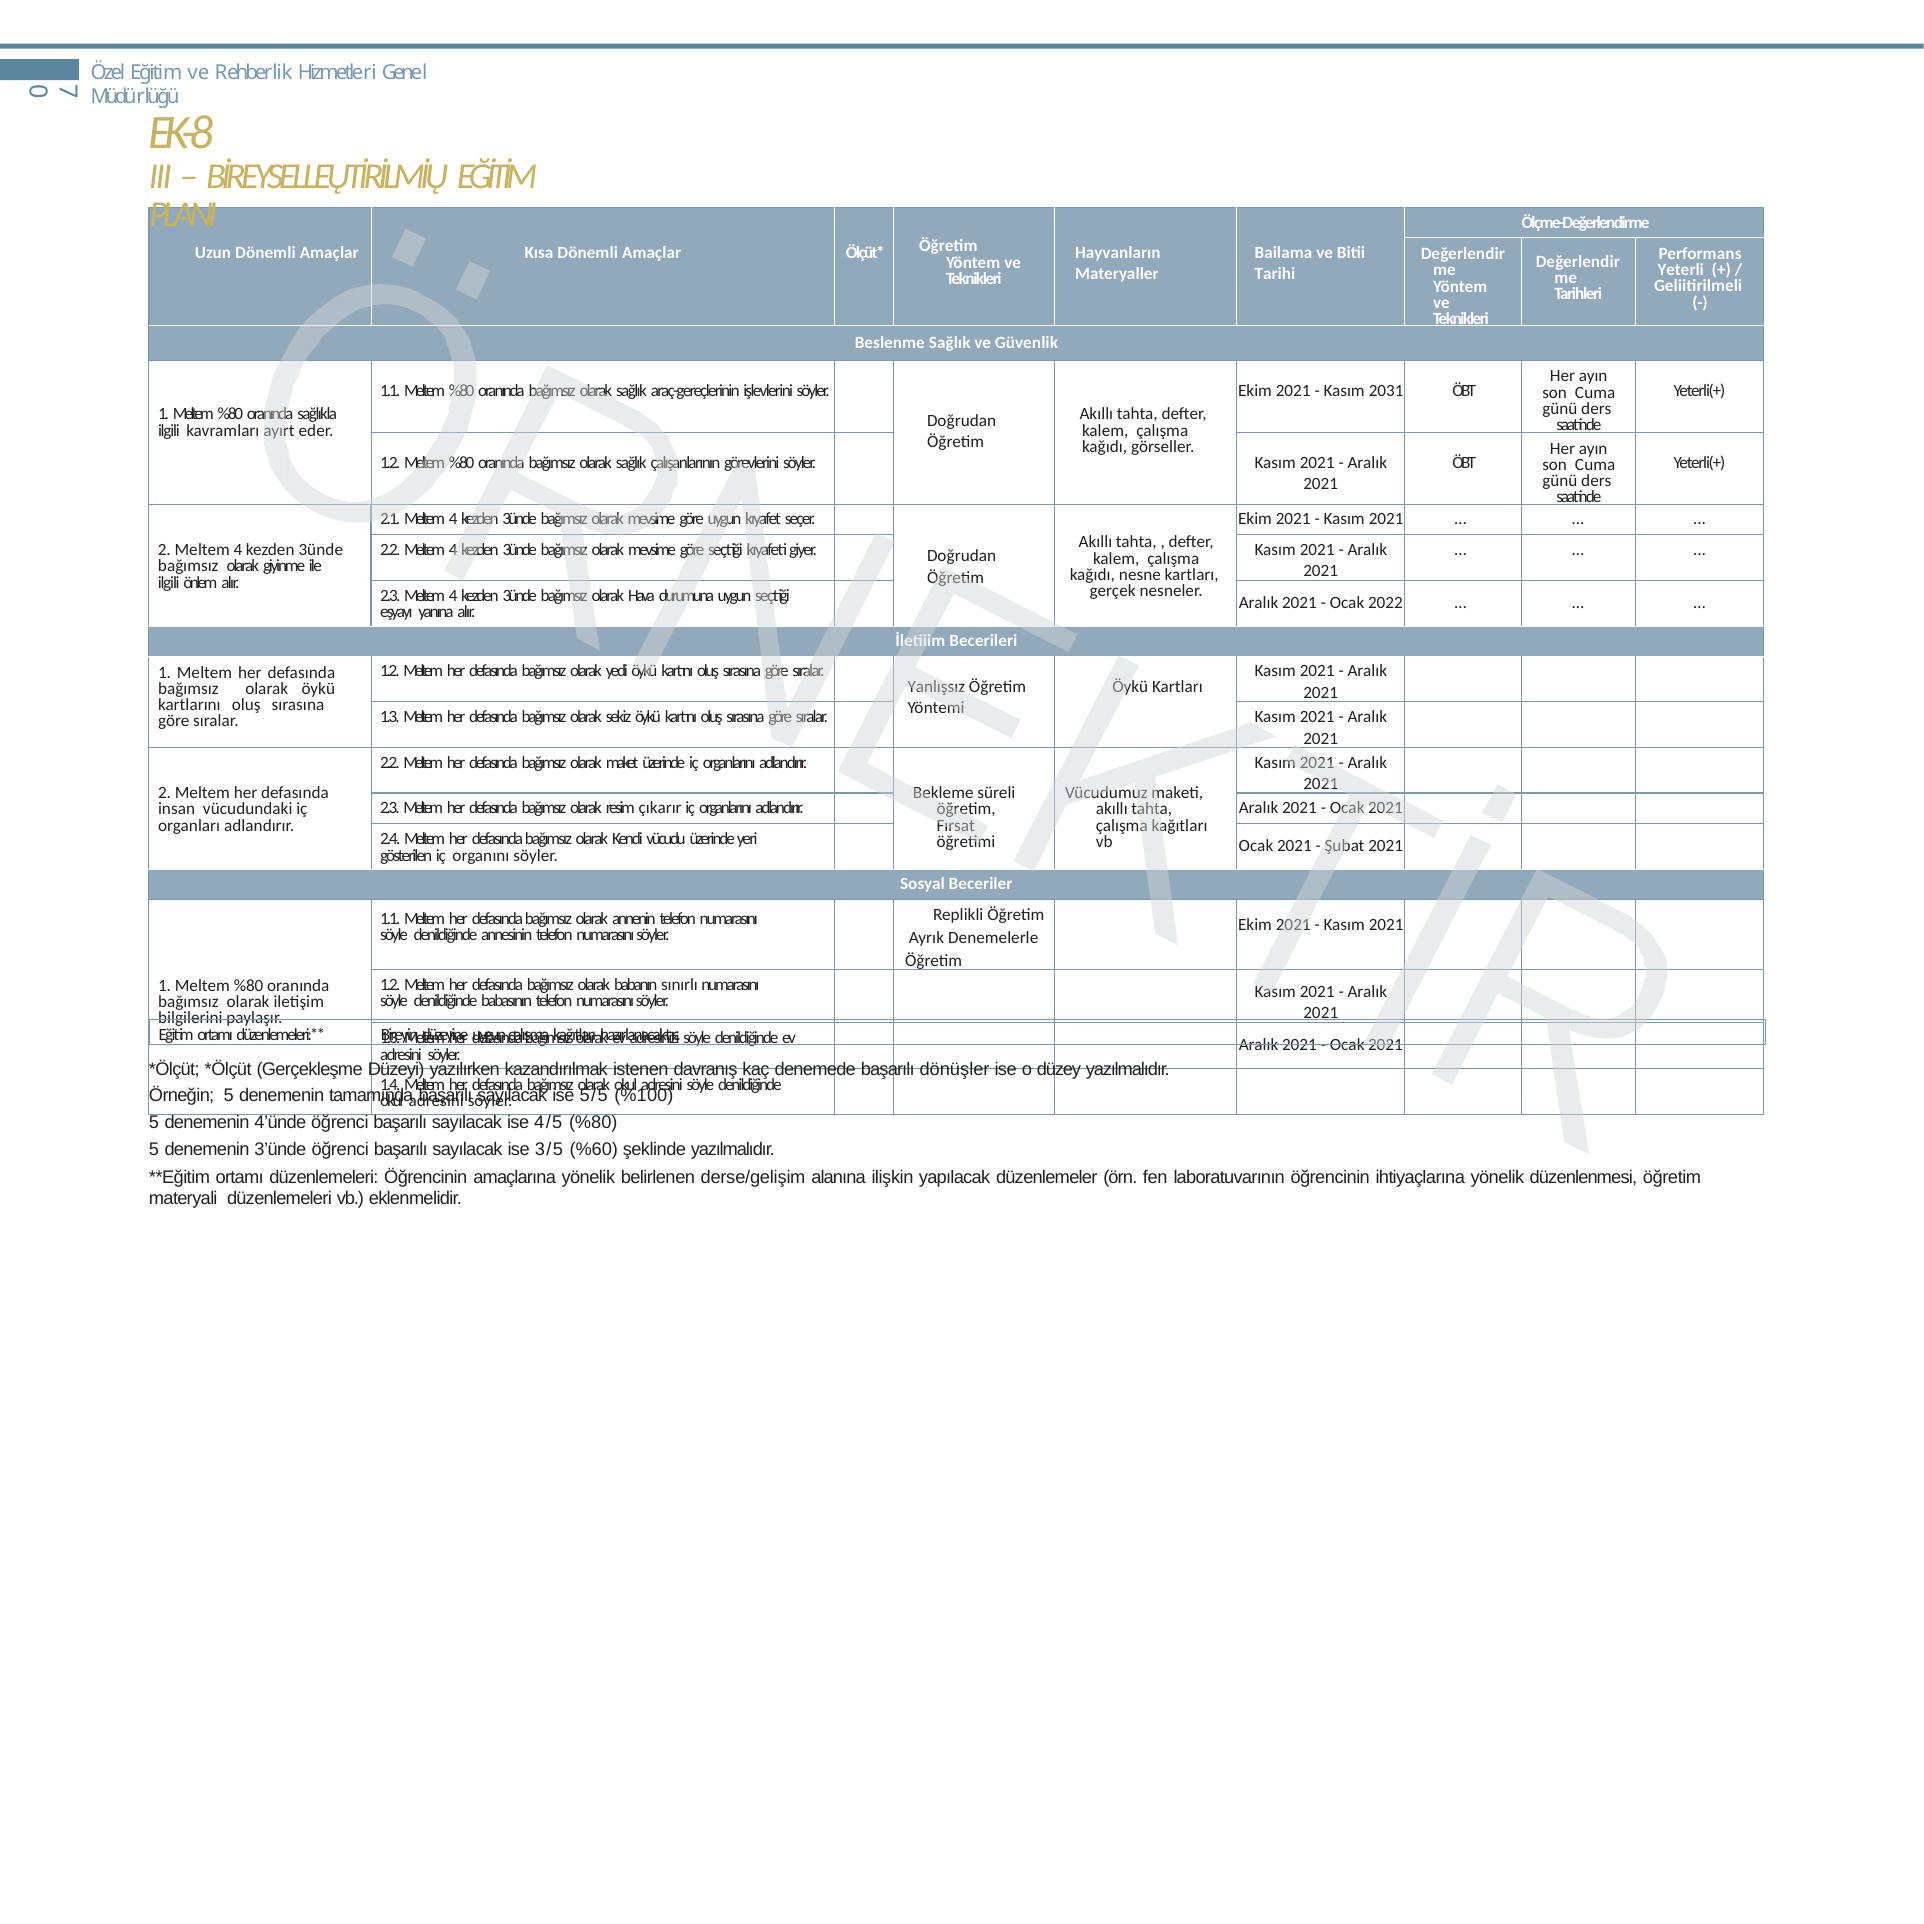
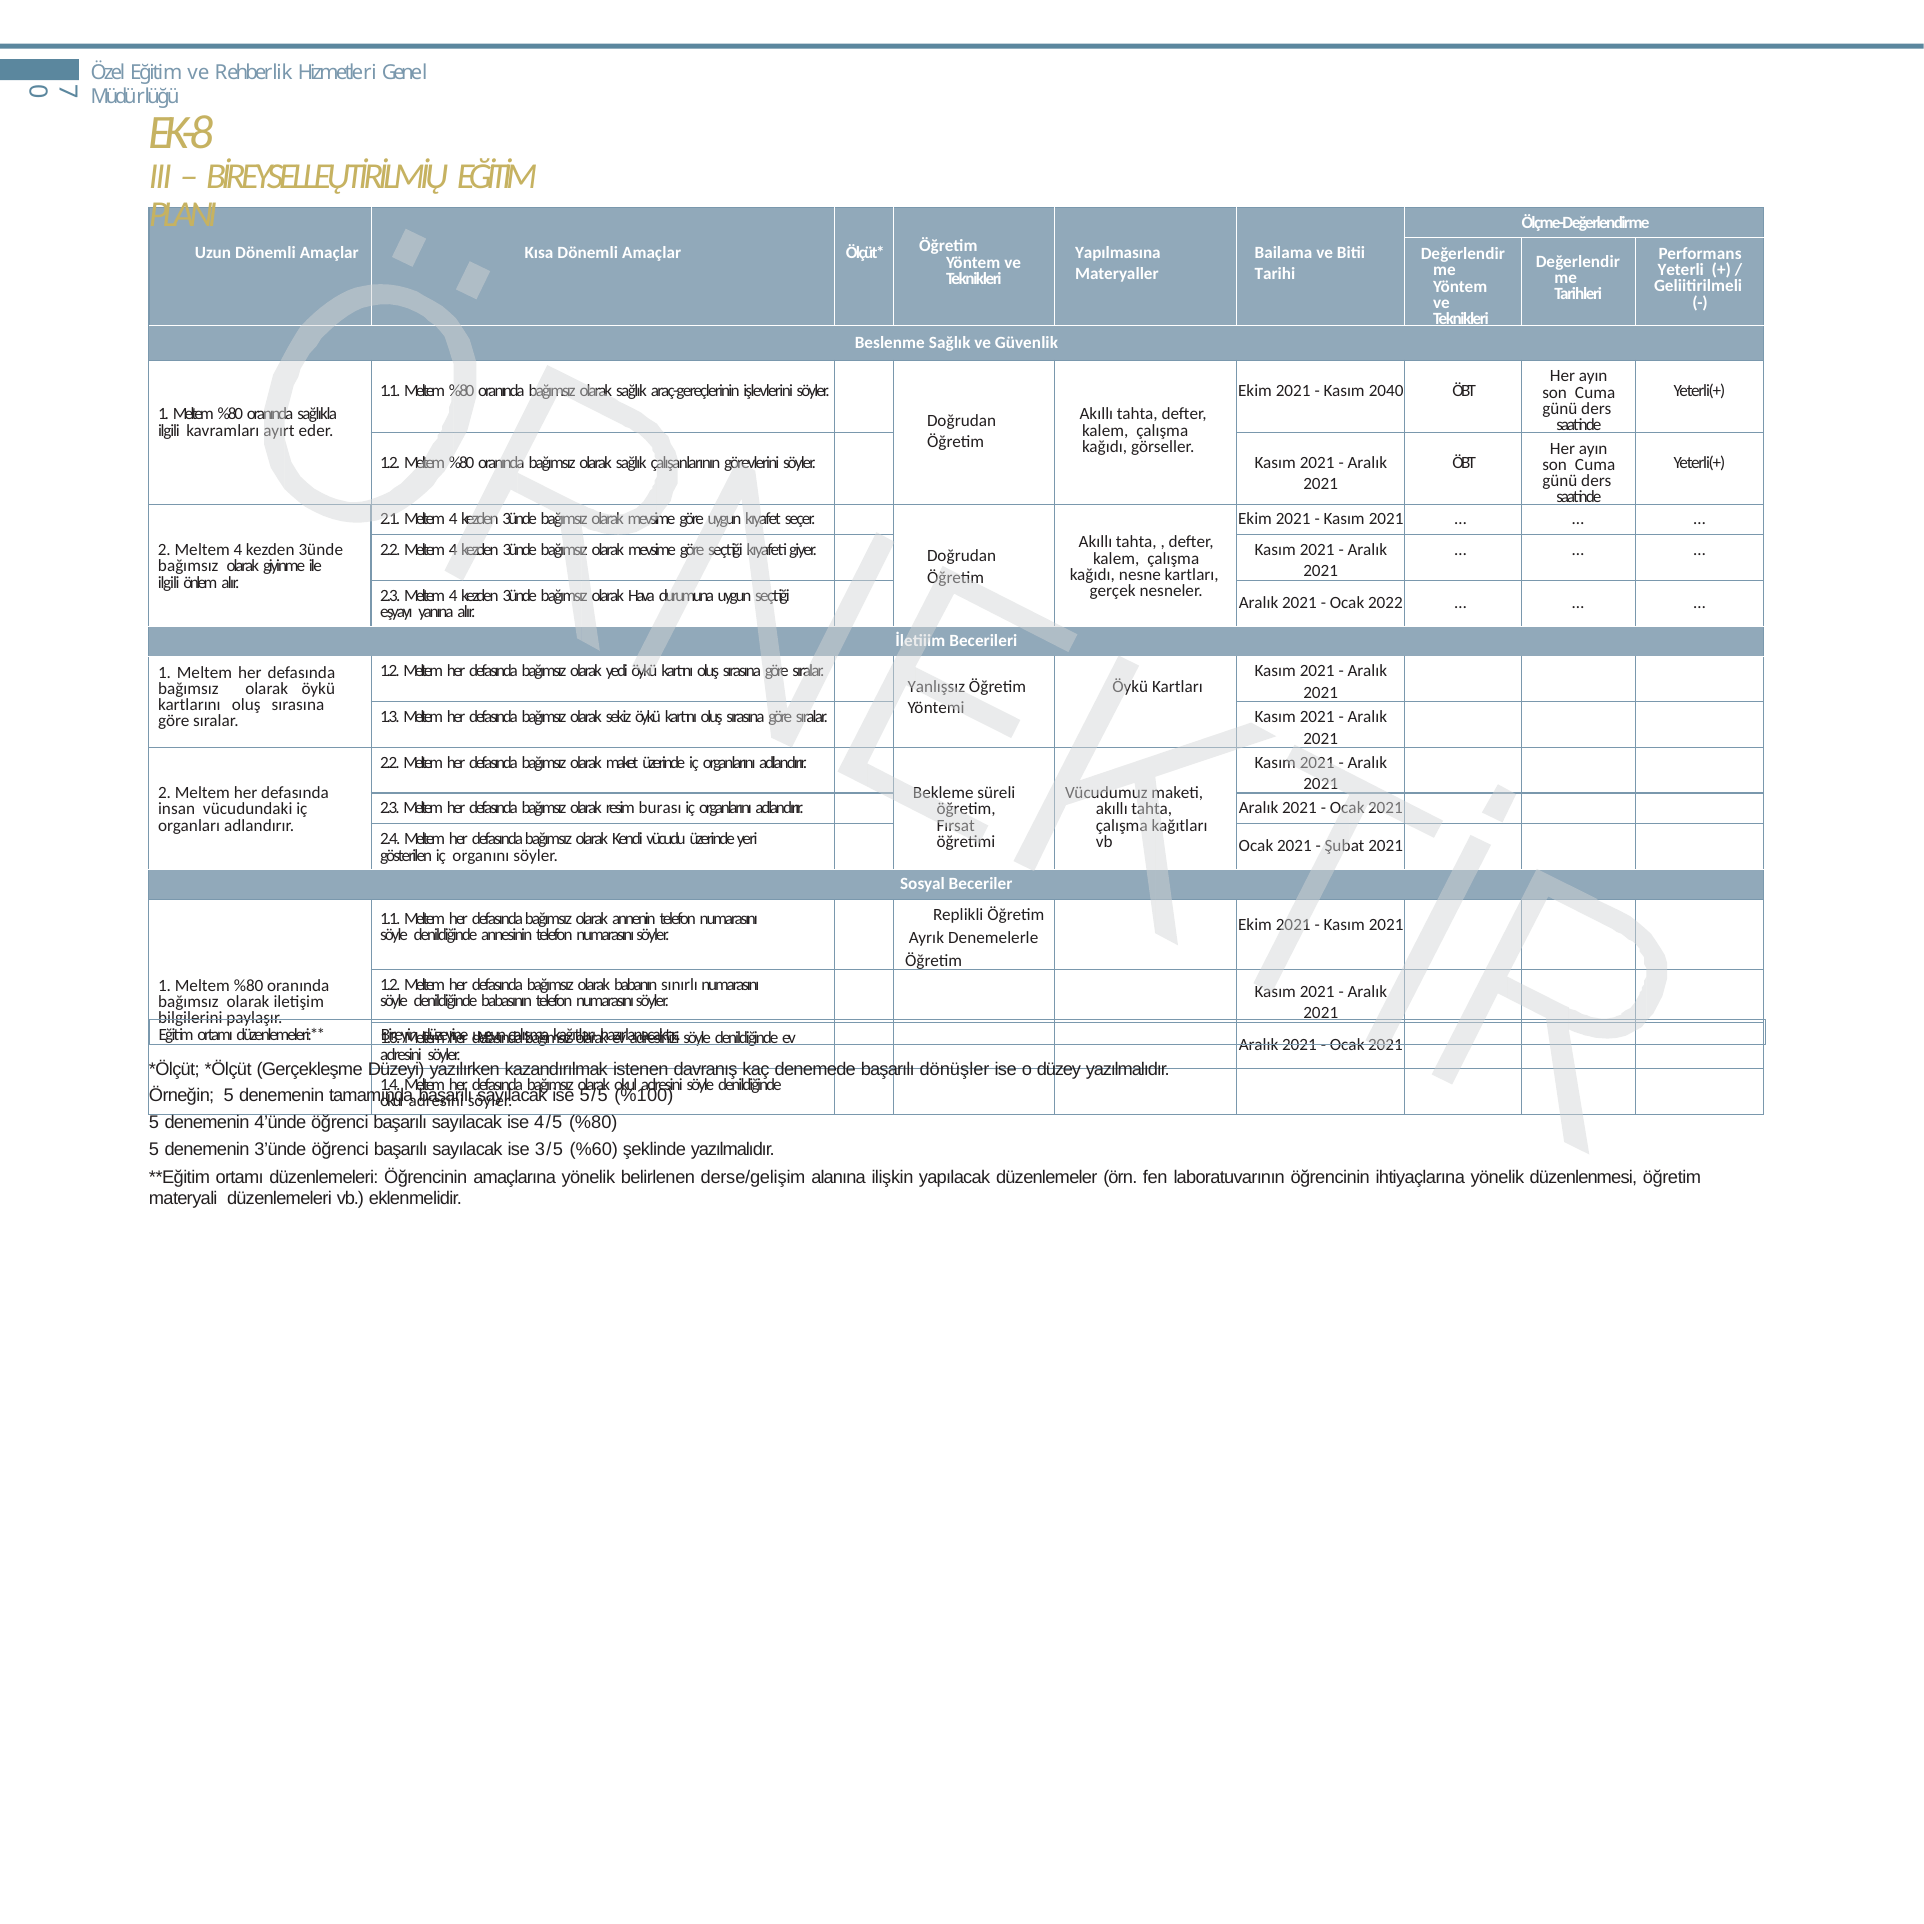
Hayvanların: Hayvanların -> Yapılmasına
2031: 2031 -> 2040
çıkarır: çıkarır -> burası
